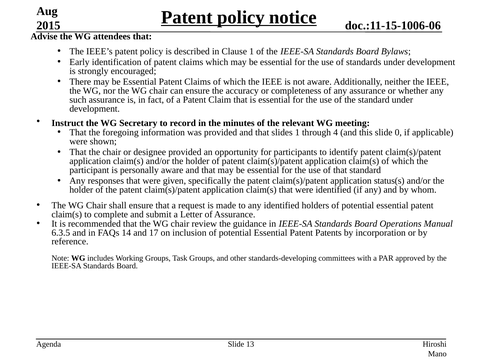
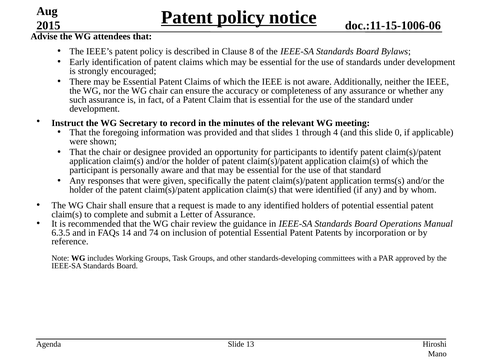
Clause 1: 1 -> 8
status(s: status(s -> terms(s
17: 17 -> 74
